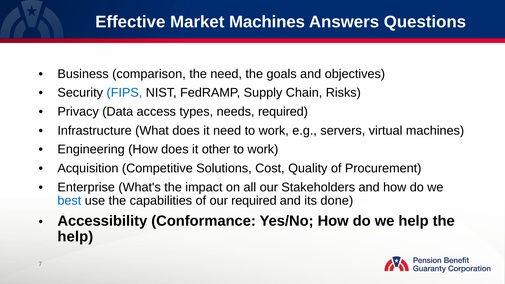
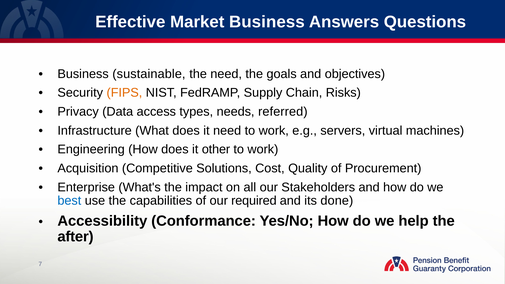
Market Machines: Machines -> Business
comparison: comparison -> sustainable
FIPS colour: blue -> orange
needs required: required -> referred
help at (75, 237): help -> after
